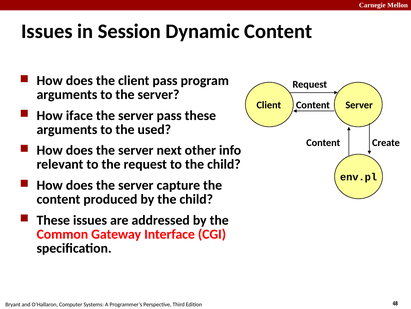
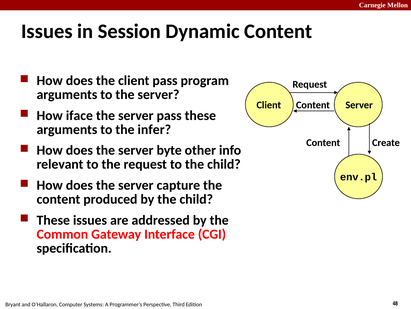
used: used -> infer
next: next -> byte
